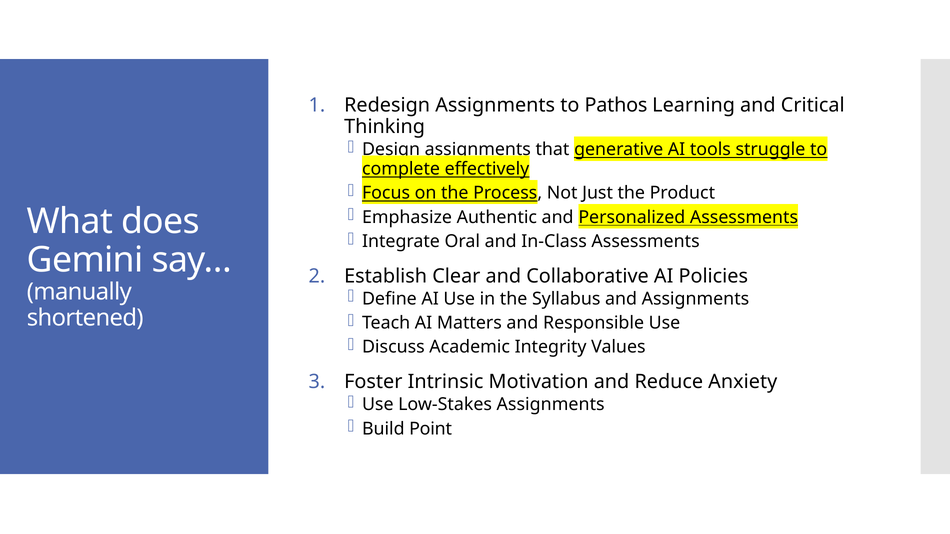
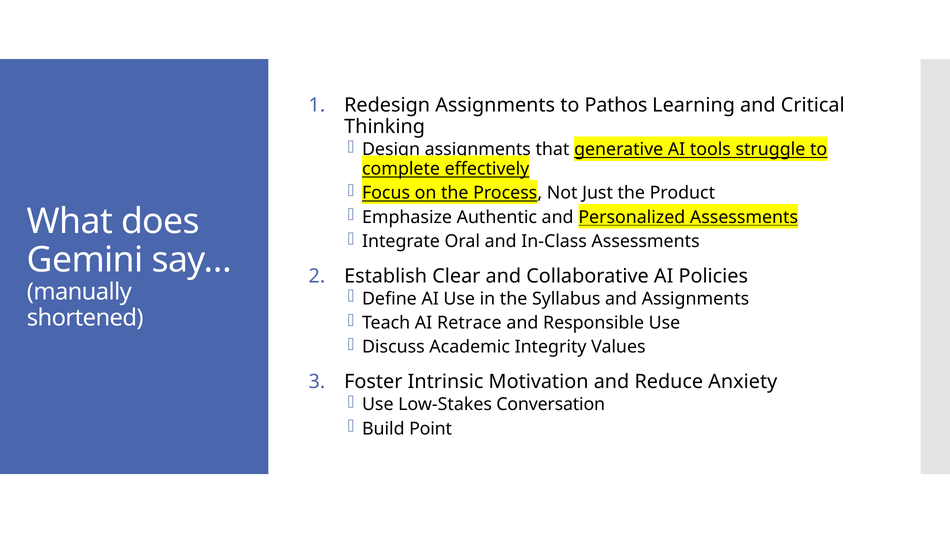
Matters: Matters -> Retrace
Low-Stakes Assignments: Assignments -> Conversation
